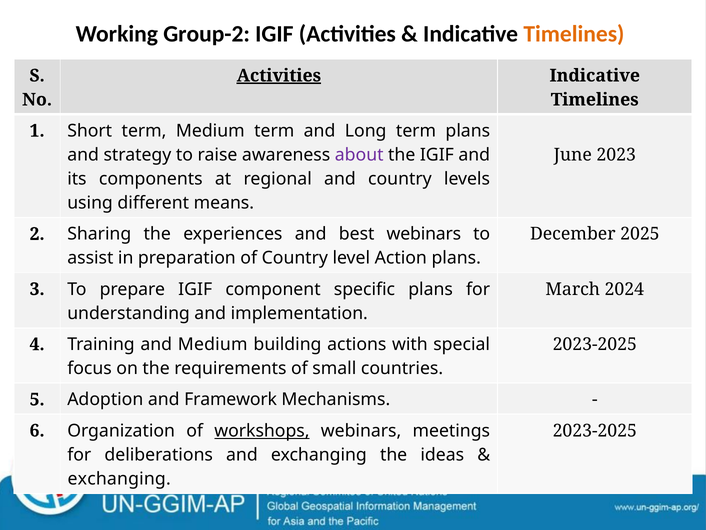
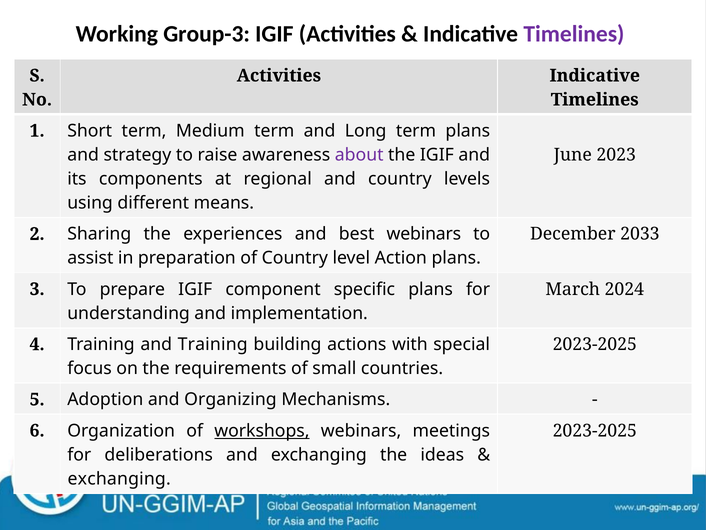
Group-2: Group-2 -> Group-3
Timelines at (574, 34) colour: orange -> purple
Activities at (279, 76) underline: present -> none
2025: 2025 -> 2033
and Medium: Medium -> Training
Framework: Framework -> Organizing
